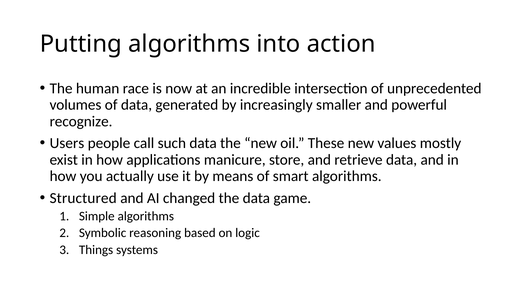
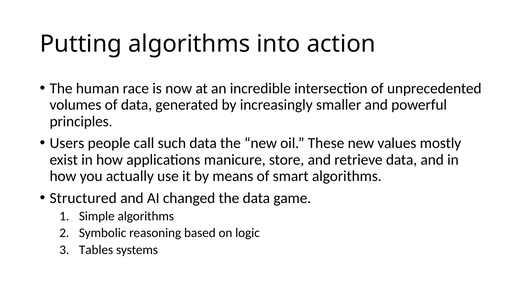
recognize: recognize -> principles
Things: Things -> Tables
